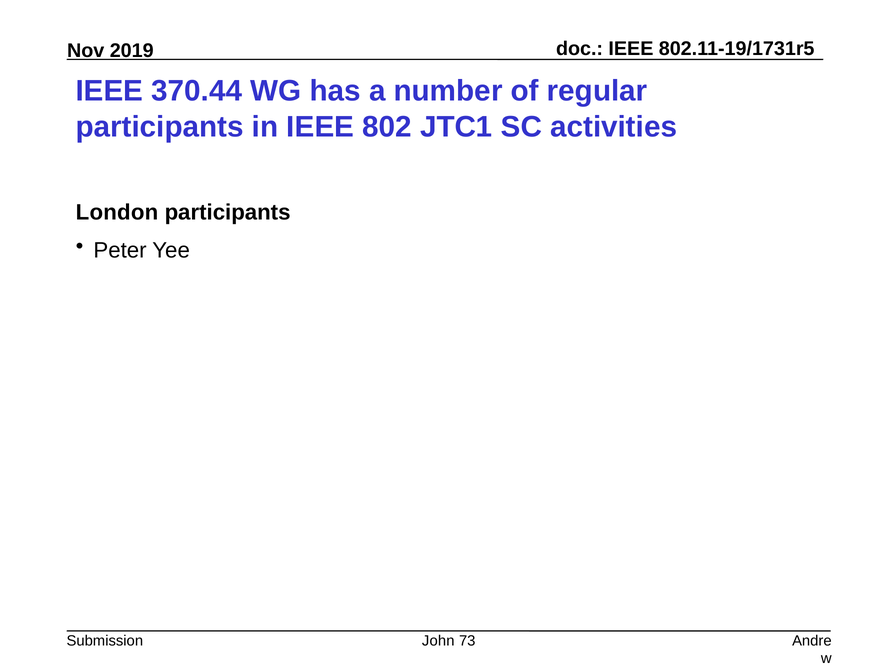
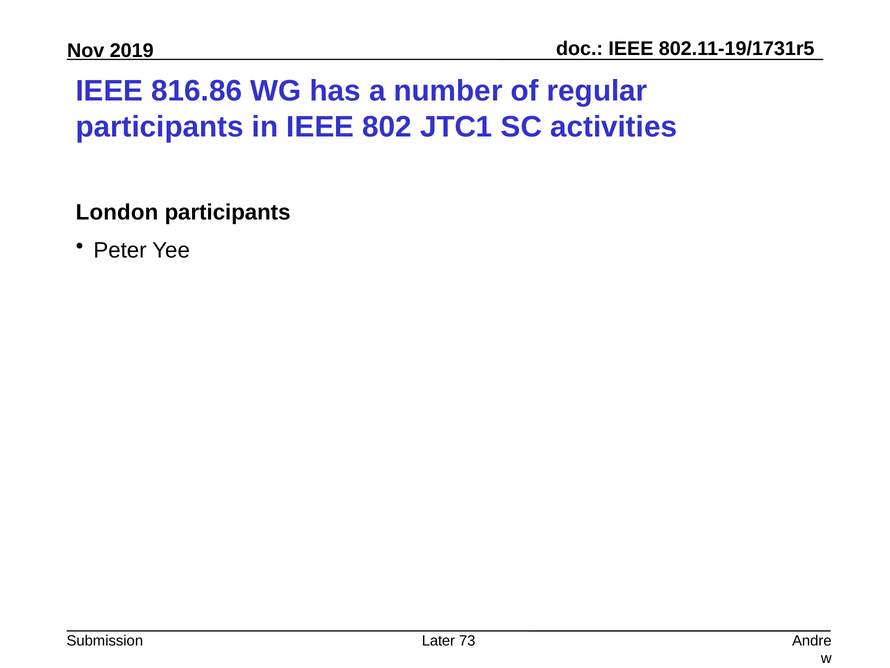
370.44: 370.44 -> 816.86
John: John -> Later
